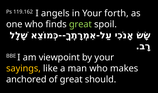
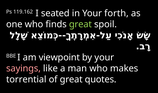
angels: angels -> seated
sayings colour: yellow -> pink
anchored: anchored -> torrential
should: should -> quotes
